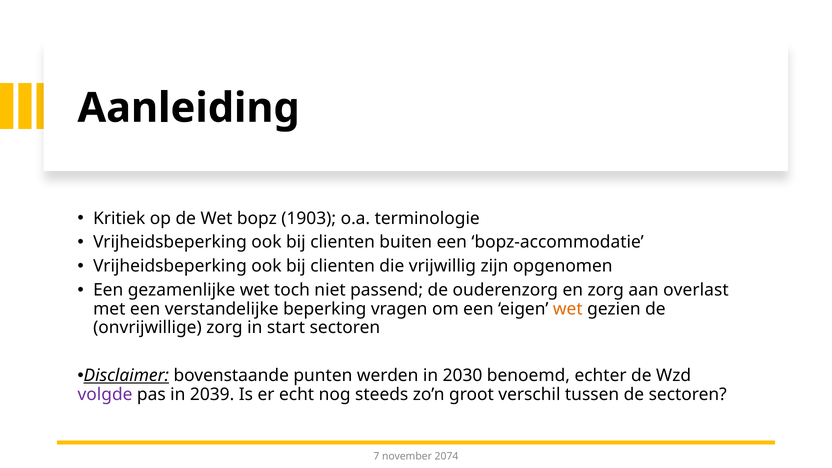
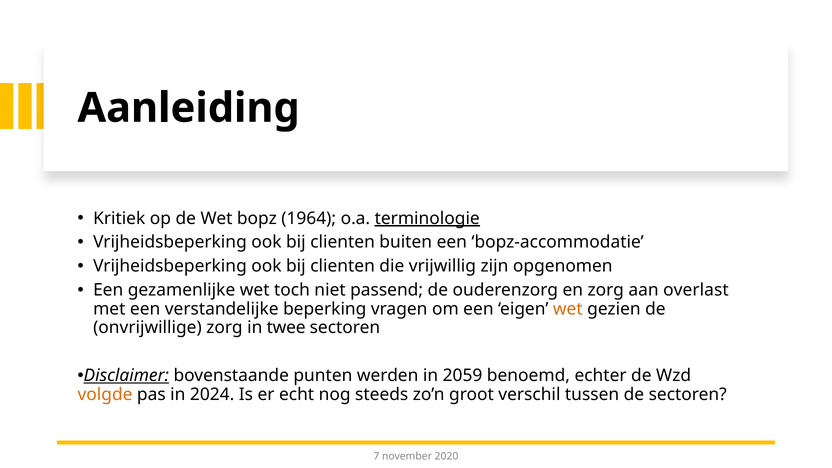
1903: 1903 -> 1964
terminologie underline: none -> present
start: start -> twee
2030: 2030 -> 2059
volgde colour: purple -> orange
2039: 2039 -> 2024
2074: 2074 -> 2020
